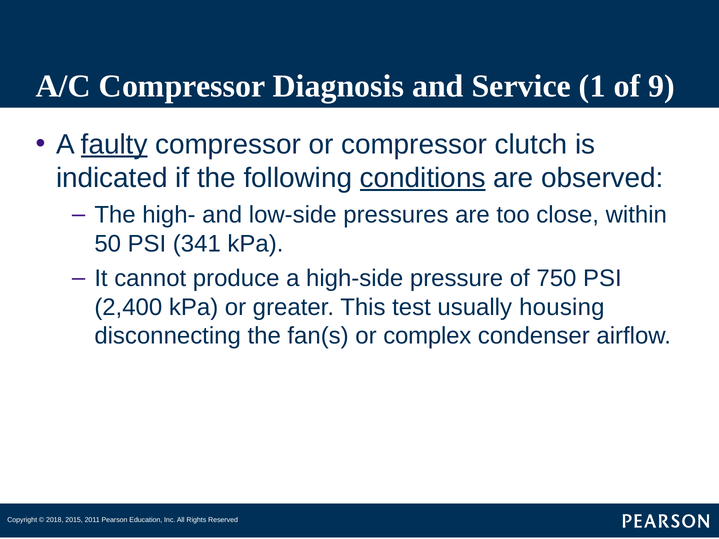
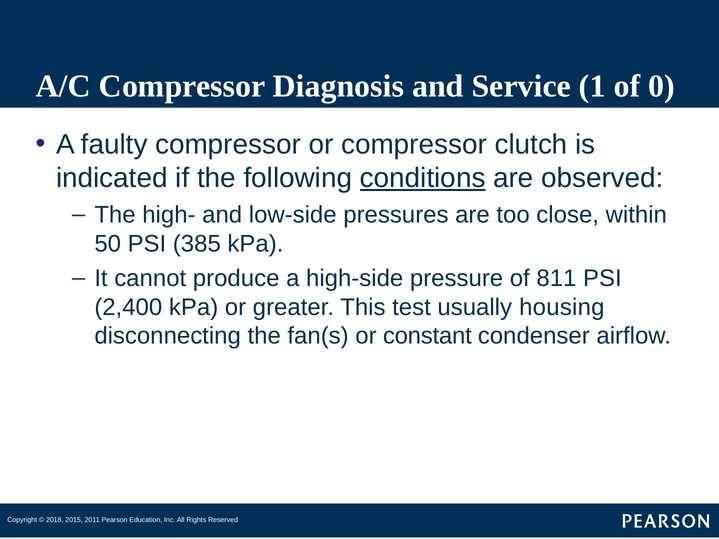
9: 9 -> 0
faulty underline: present -> none
341: 341 -> 385
750: 750 -> 811
complex: complex -> constant
